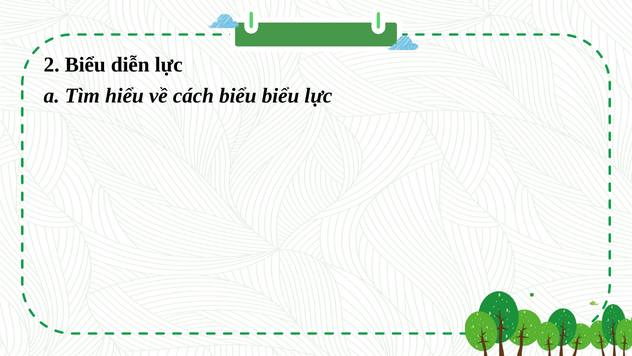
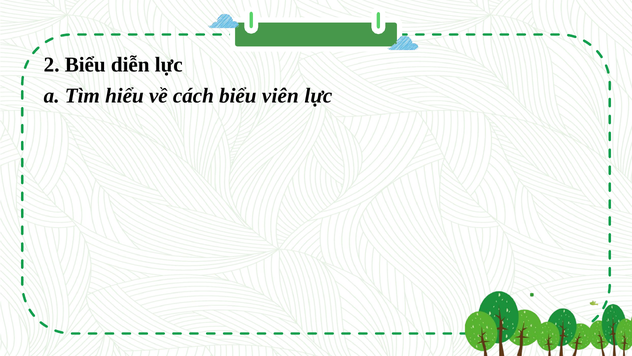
biểu biểu: biểu -> viên
